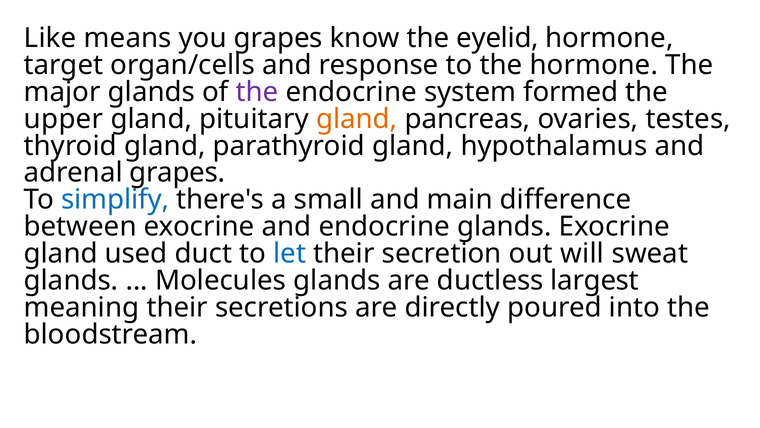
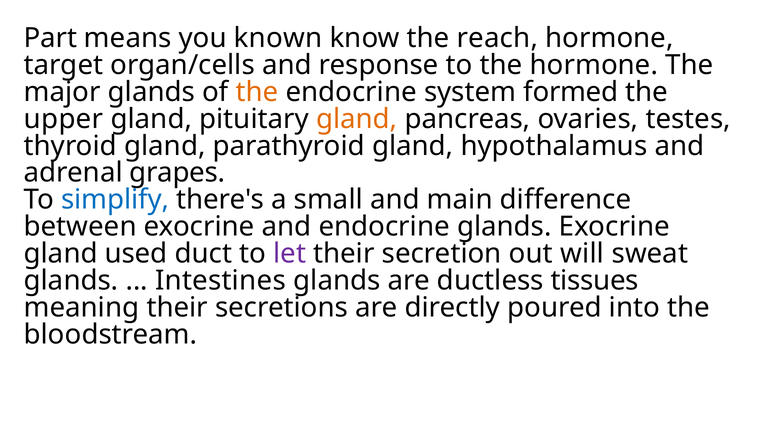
Like: Like -> Part
you grapes: grapes -> known
eyelid: eyelid -> reach
the at (257, 92) colour: purple -> orange
let colour: blue -> purple
Molecules: Molecules -> Intestines
largest: largest -> tissues
